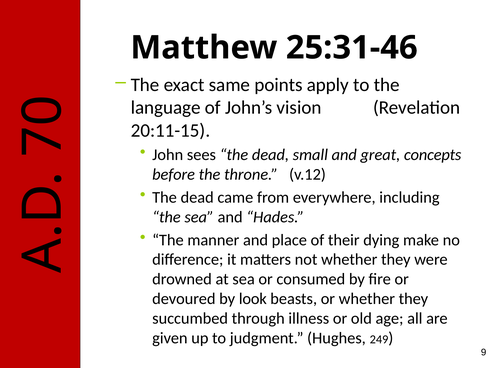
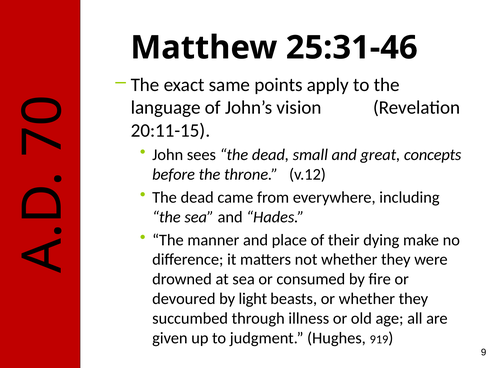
look: look -> light
249: 249 -> 919
